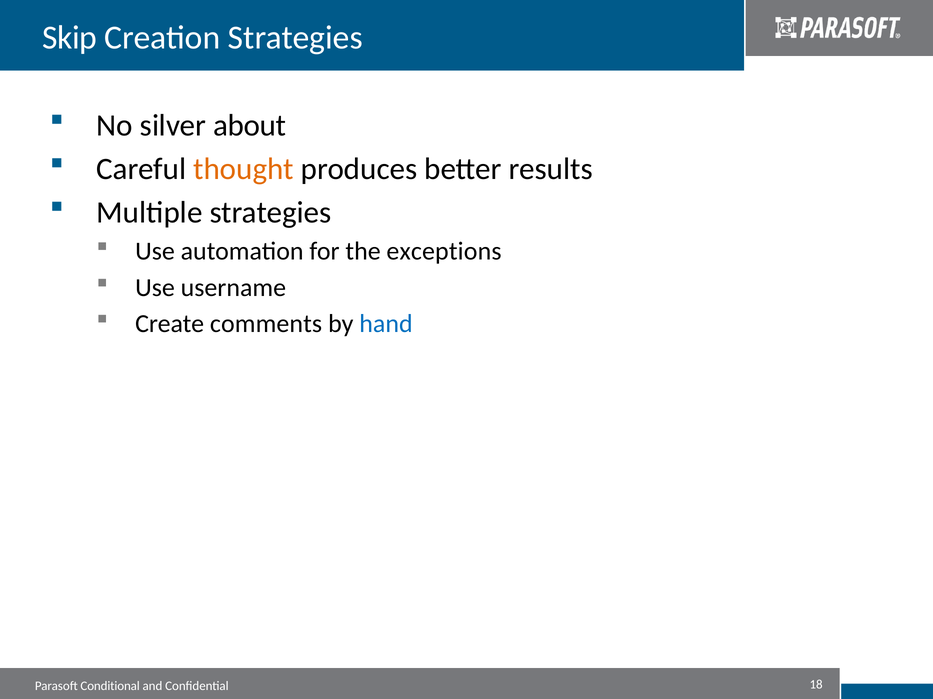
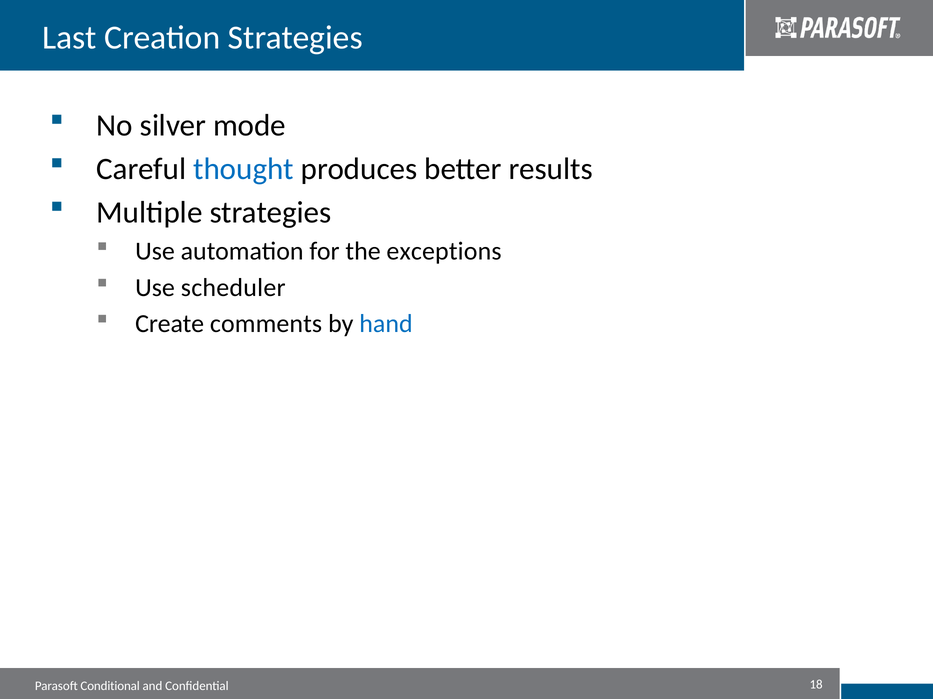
Skip: Skip -> Last
about: about -> mode
thought colour: orange -> blue
username: username -> scheduler
